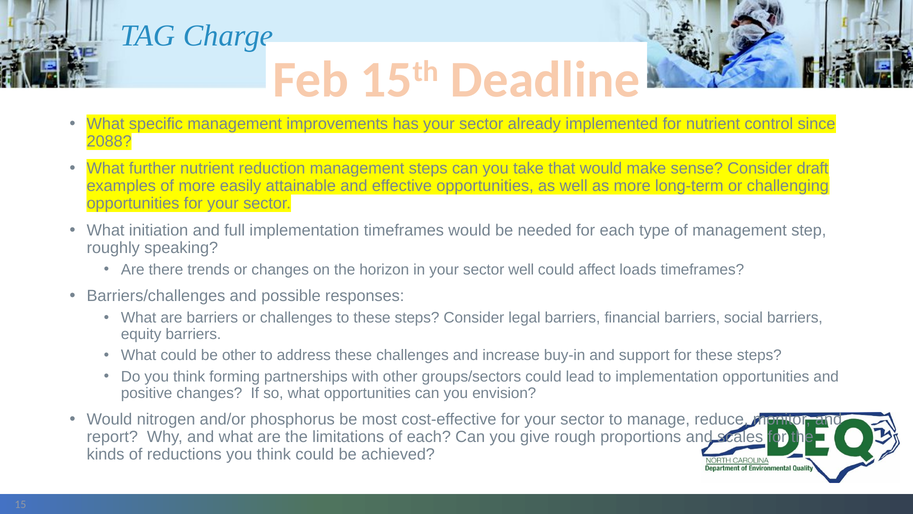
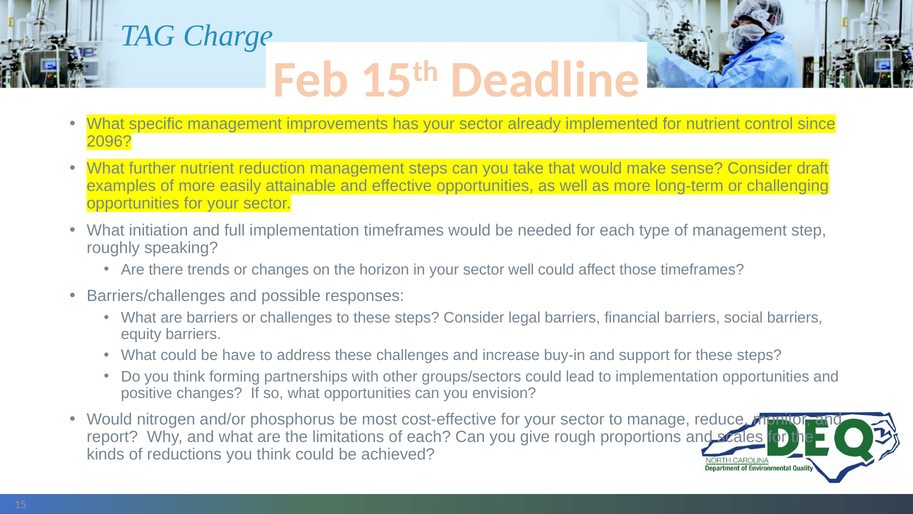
2088: 2088 -> 2096
loads: loads -> those
be other: other -> have
